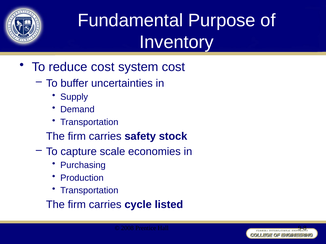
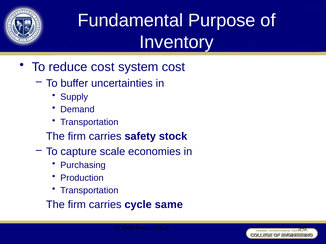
listed: listed -> same
